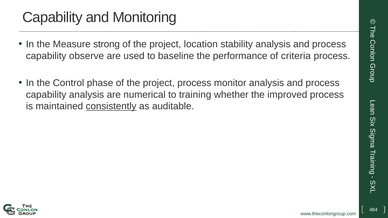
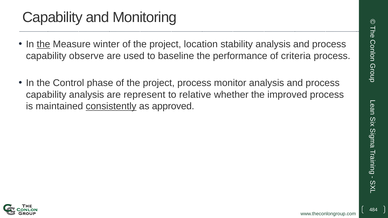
the at (43, 44) underline: none -> present
strong: strong -> winter
numerical: numerical -> represent
training: training -> relative
auditable: auditable -> approved
